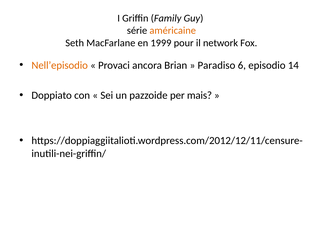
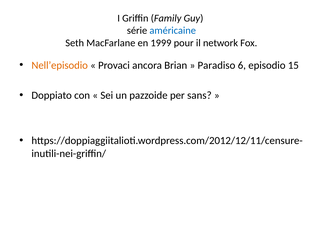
américaine colour: orange -> blue
14: 14 -> 15
mais: mais -> sans
